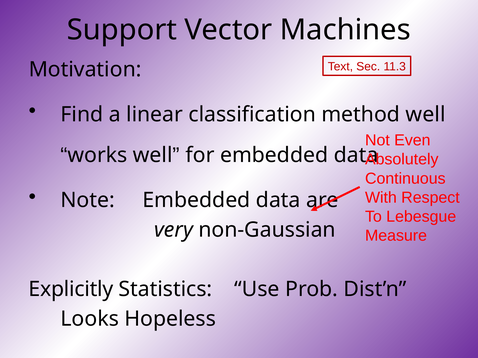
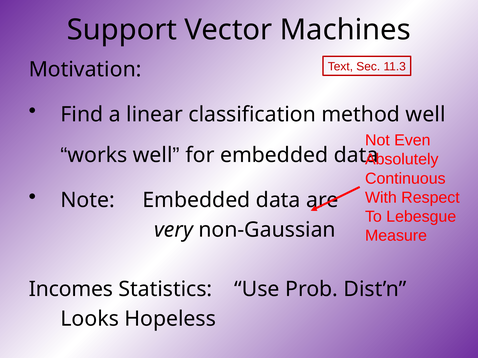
Explicitly: Explicitly -> Incomes
